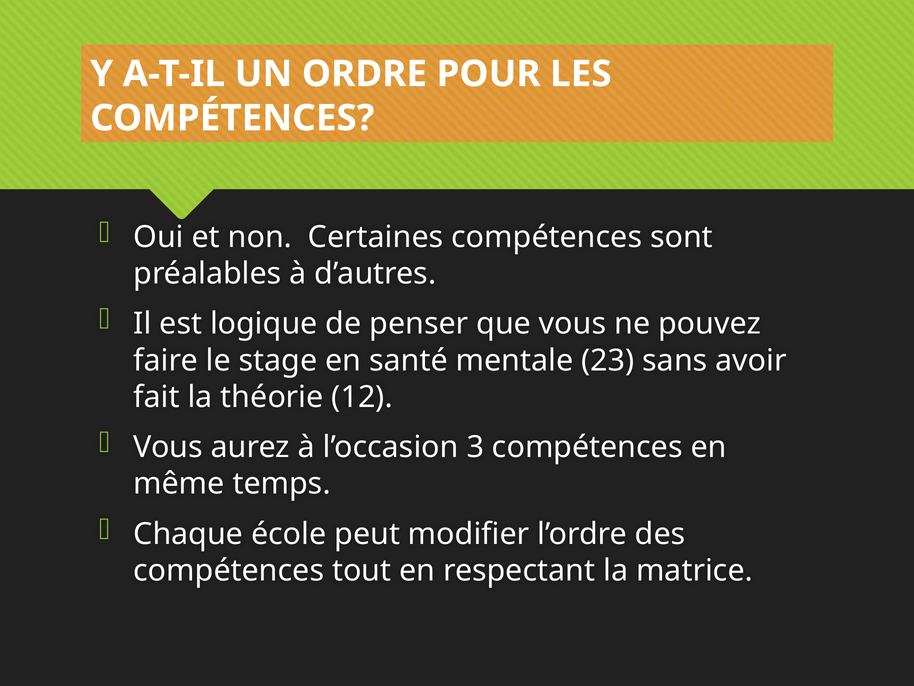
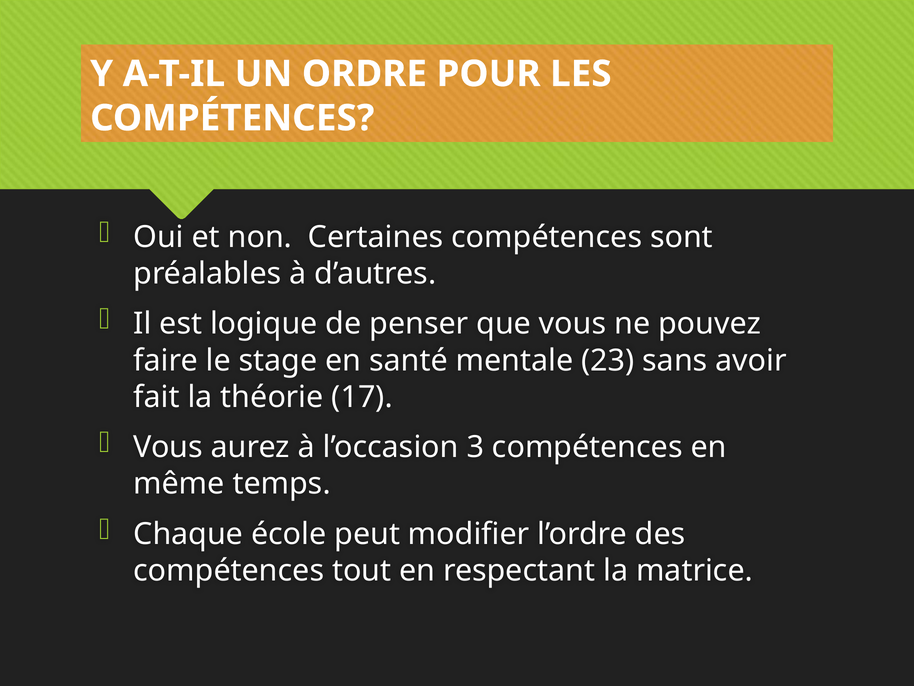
12: 12 -> 17
